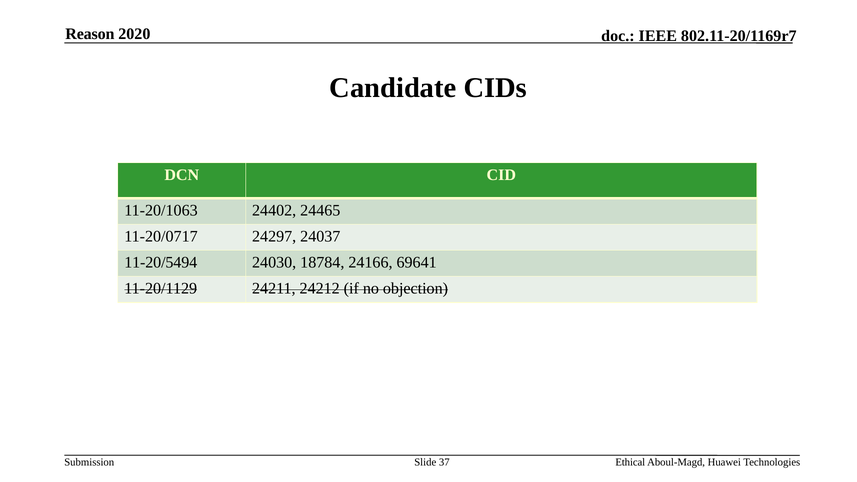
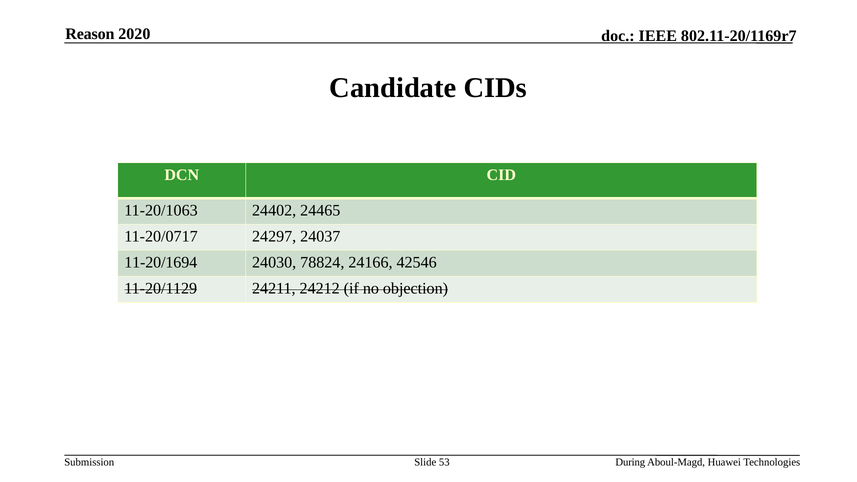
11-20/5494: 11-20/5494 -> 11-20/1694
18784: 18784 -> 78824
69641: 69641 -> 42546
37: 37 -> 53
Ethical: Ethical -> During
